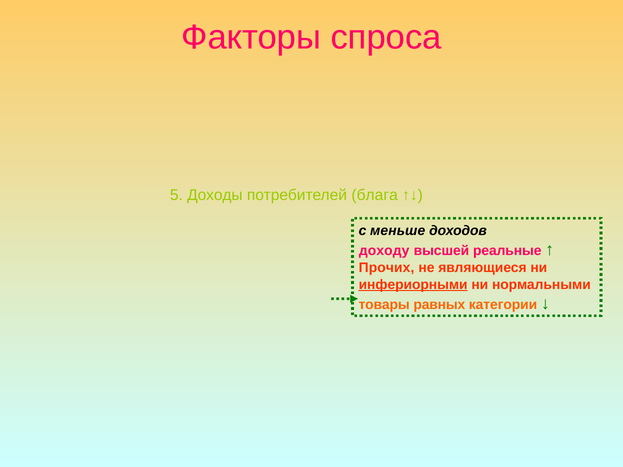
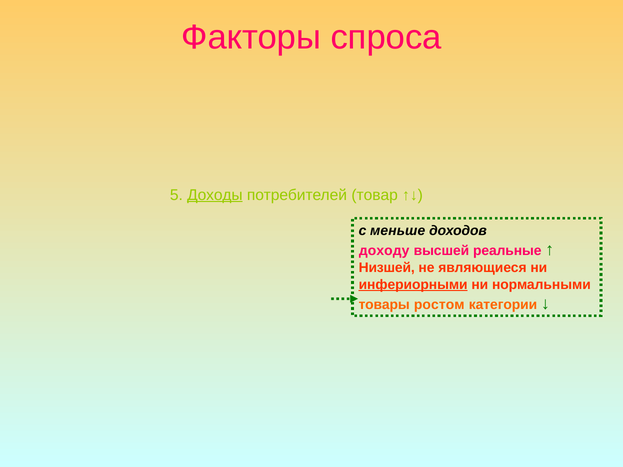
Доходы underline: none -> present
блага: блага -> товар
Прочих: Прочих -> Низшей
равных: равных -> ростом
